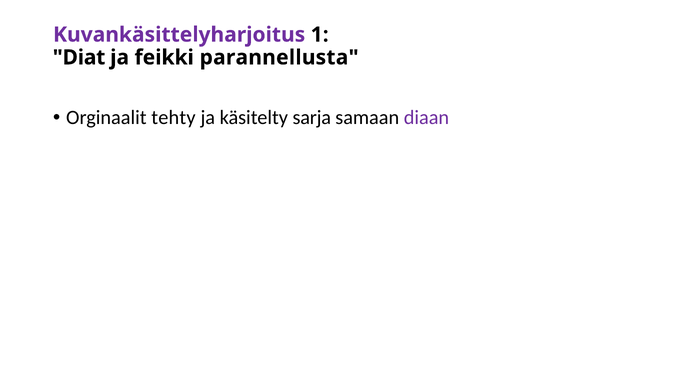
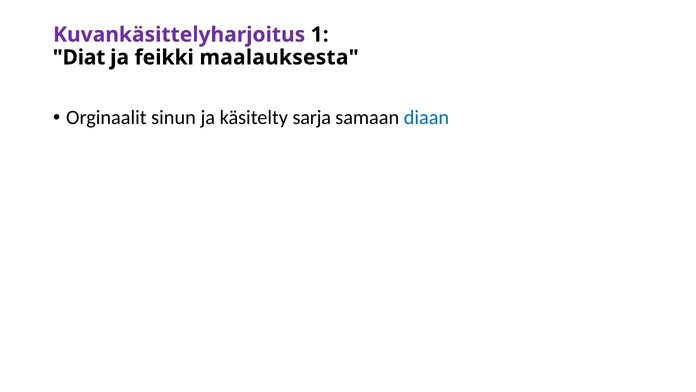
parannellusta: parannellusta -> maalauksesta
tehty: tehty -> sinun
diaan colour: purple -> blue
